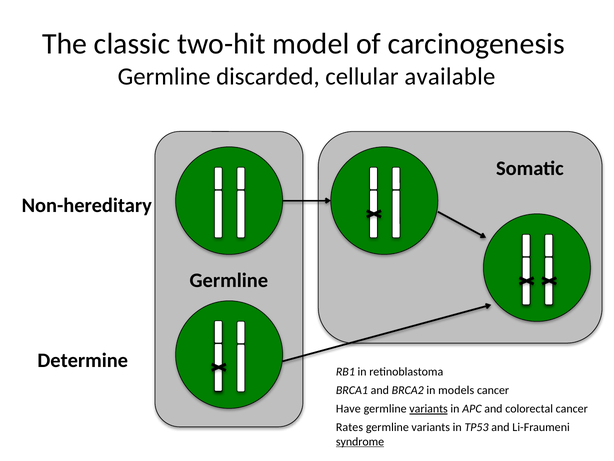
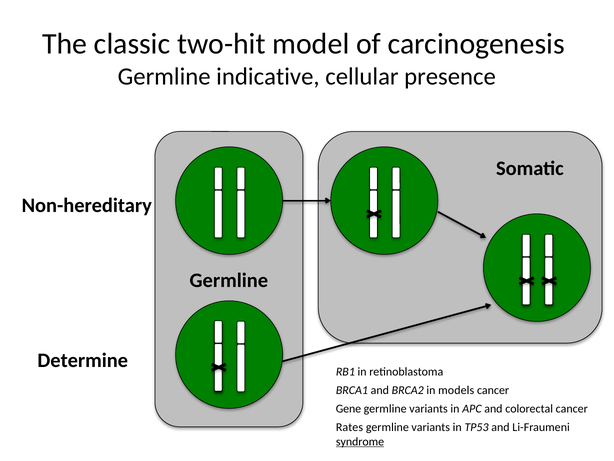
discarded: discarded -> indicative
available: available -> presence
Have: Have -> Gene
variants at (429, 408) underline: present -> none
